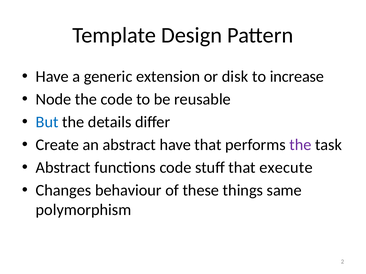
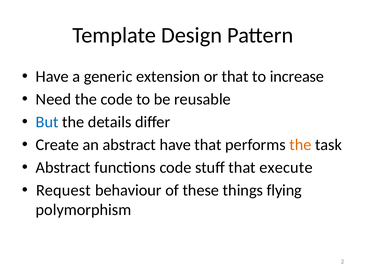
or disk: disk -> that
Node: Node -> Need
the at (300, 145) colour: purple -> orange
Changes: Changes -> Request
same: same -> flying
